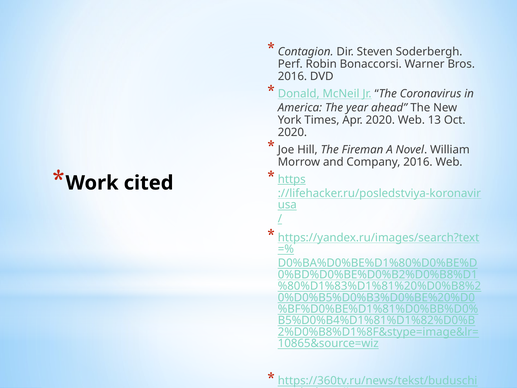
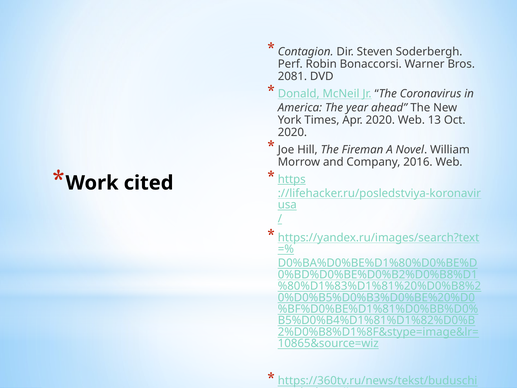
2016 at (292, 76): 2016 -> 2081
